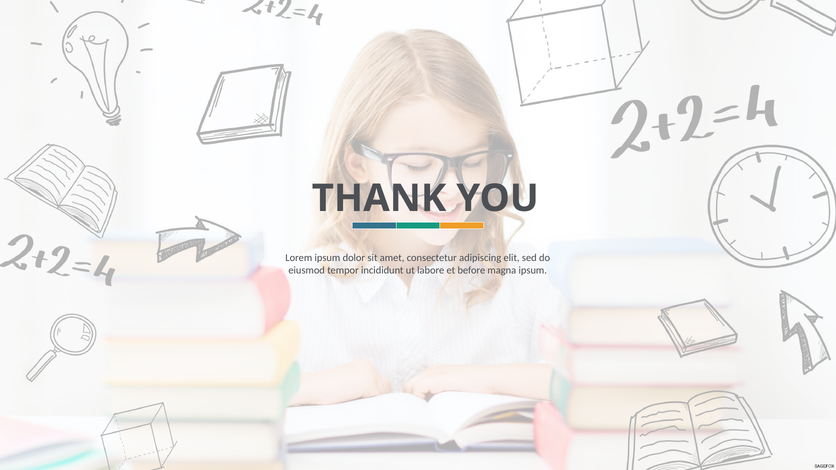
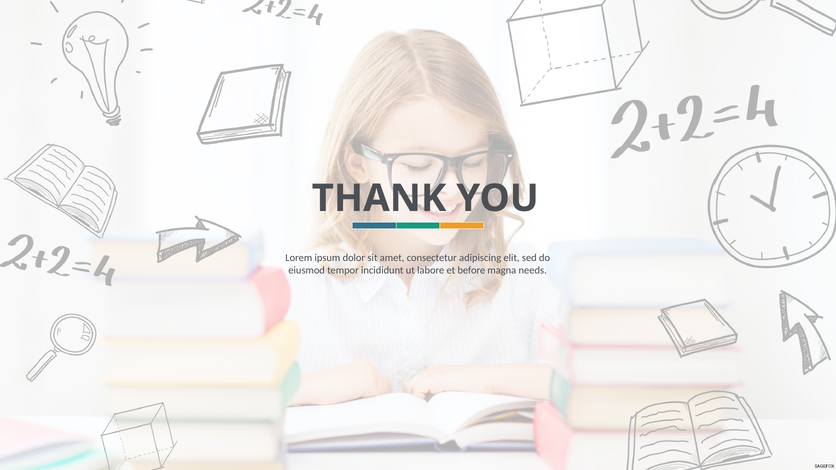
magna ipsum: ipsum -> needs
